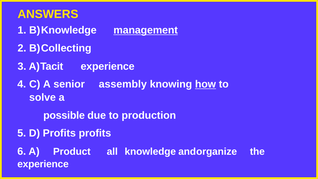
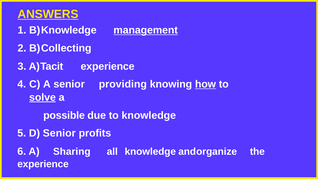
ANSWERS underline: none -> present
assembly: assembly -> providing
solve underline: none -> present
production: production -> knowledge
D Profits: Profits -> Senior
Product: Product -> Sharing
